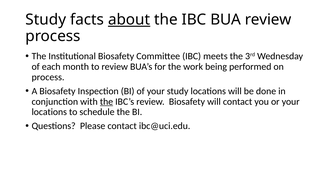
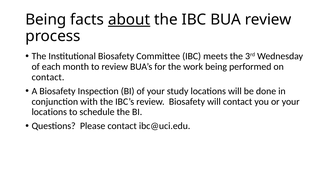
Study at (46, 20): Study -> Being
process at (48, 77): process -> contact
the at (106, 102) underline: present -> none
